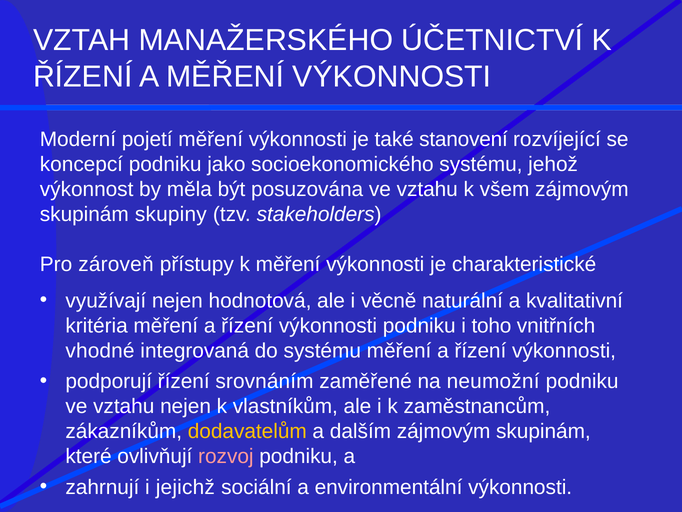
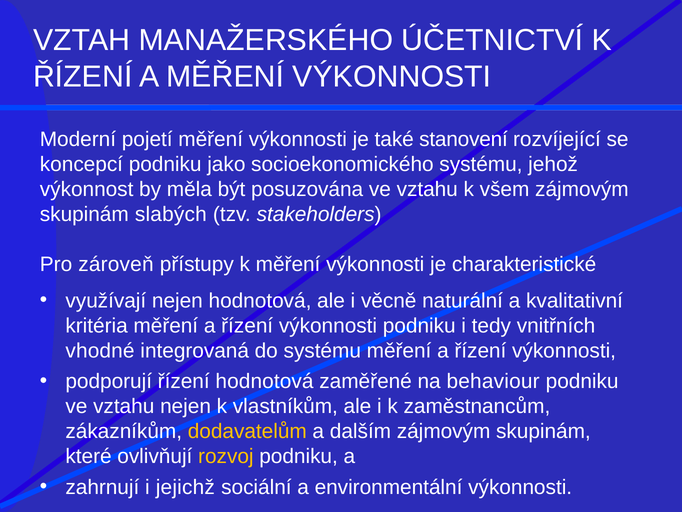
skupiny: skupiny -> slabých
toho: toho -> tedy
řízení srovnáním: srovnáním -> hodnotová
neumožní: neumožní -> behaviour
rozvoj colour: pink -> yellow
